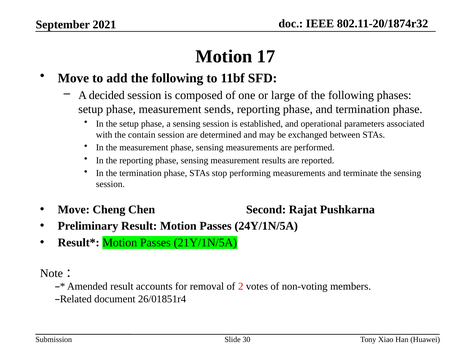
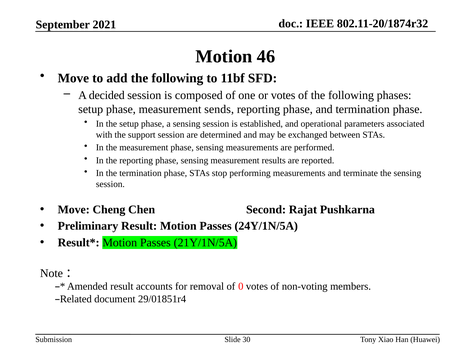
17: 17 -> 46
or large: large -> votes
contain: contain -> support
2: 2 -> 0
26/01851r4: 26/01851r4 -> 29/01851r4
